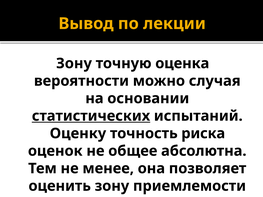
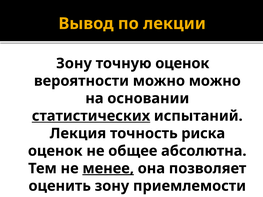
точную оценка: оценка -> оценок
можно случая: случая -> можно
Оценку: Оценку -> Лекция
менее underline: none -> present
